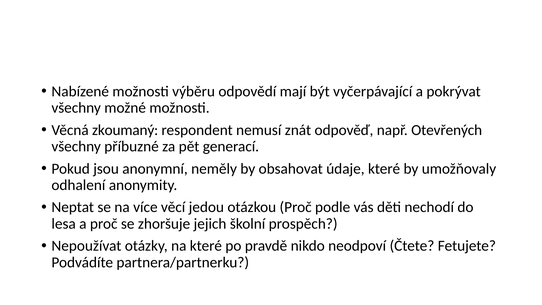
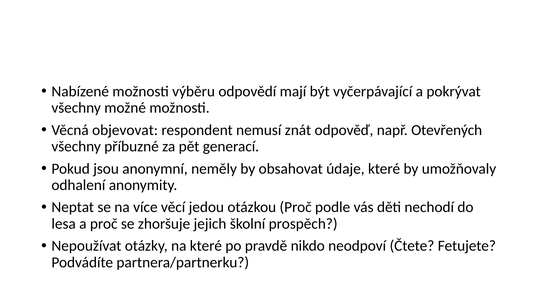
zkoumaný: zkoumaný -> objevovat
